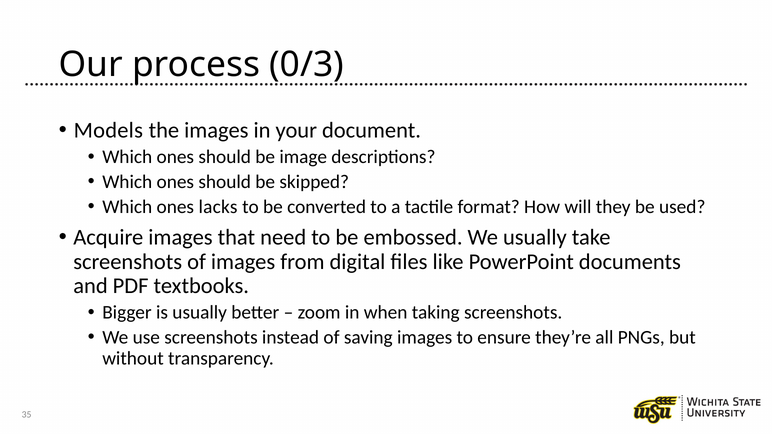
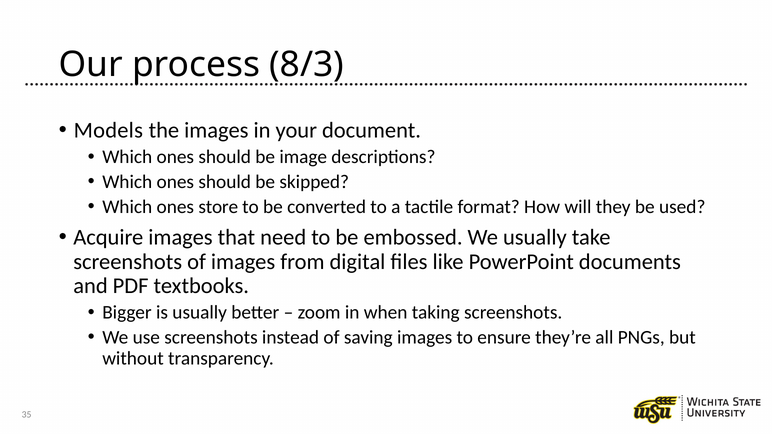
0/3: 0/3 -> 8/3
lacks: lacks -> store
